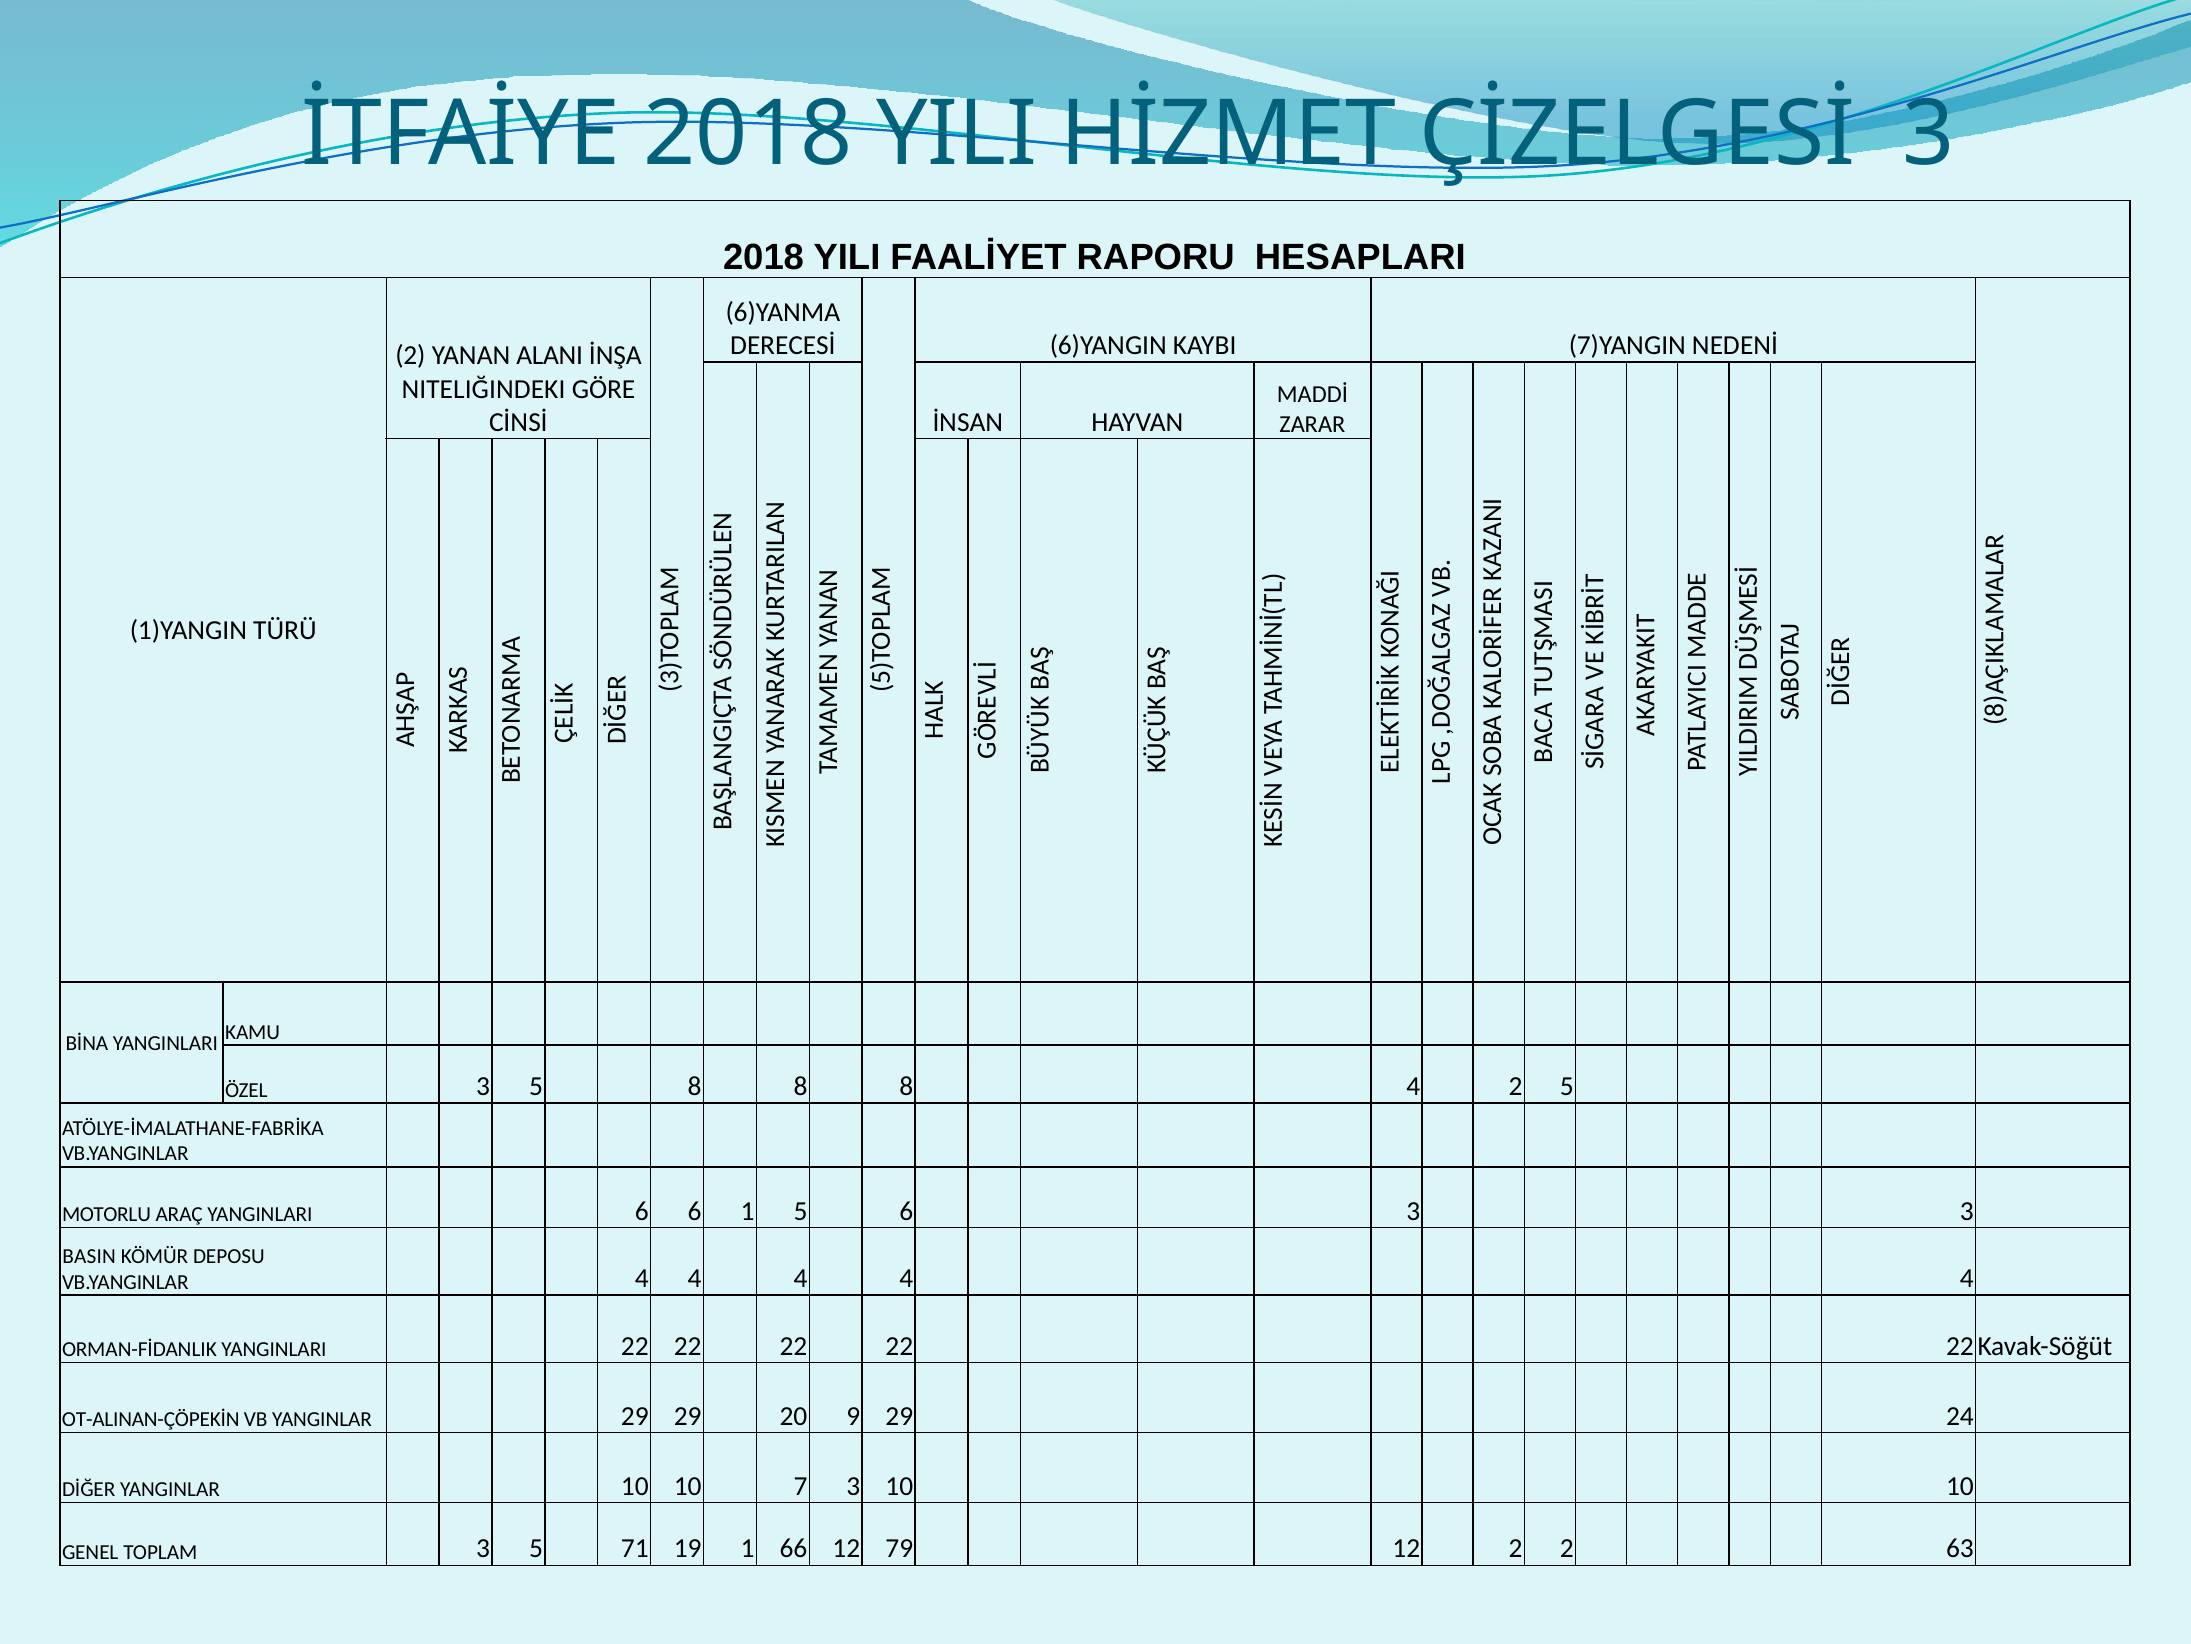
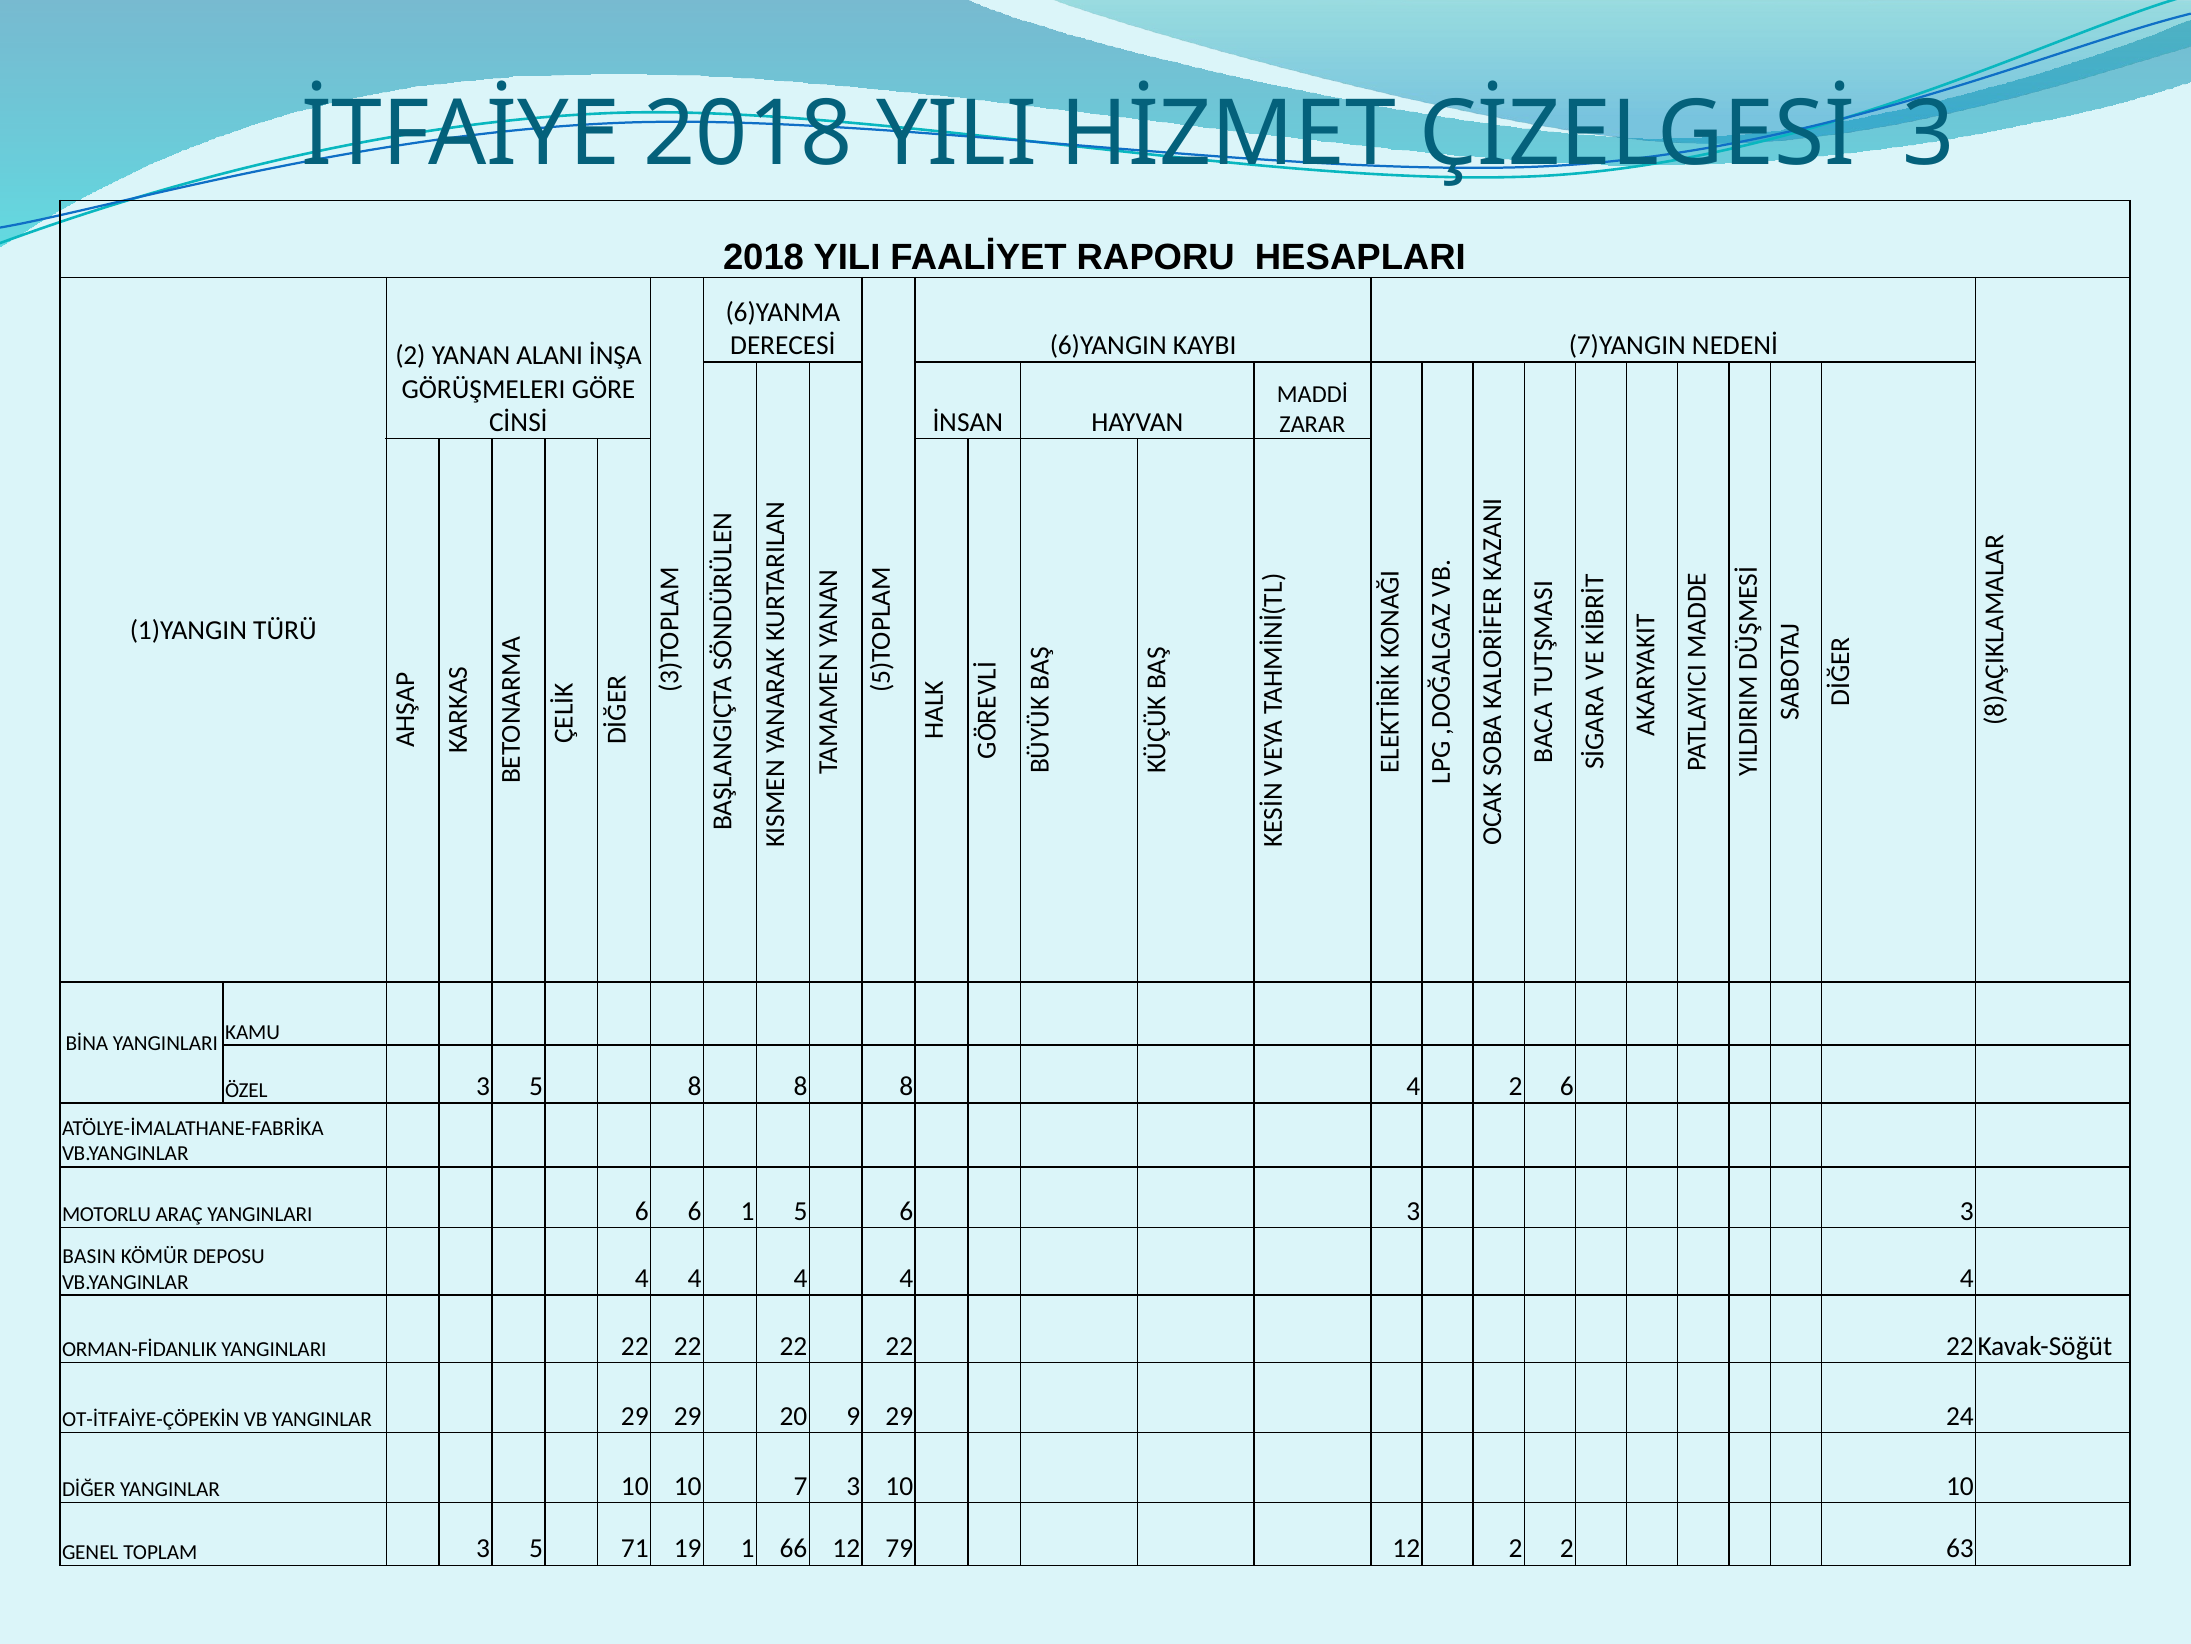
NITELIĞINDEKI: NITELIĞINDEKI -> GÖRÜŞMELERI
2 5: 5 -> 6
OT-ALINAN-ÇÖPEKİN: OT-ALINAN-ÇÖPEKİN -> OT-İTFAİYE-ÇÖPEKİN
